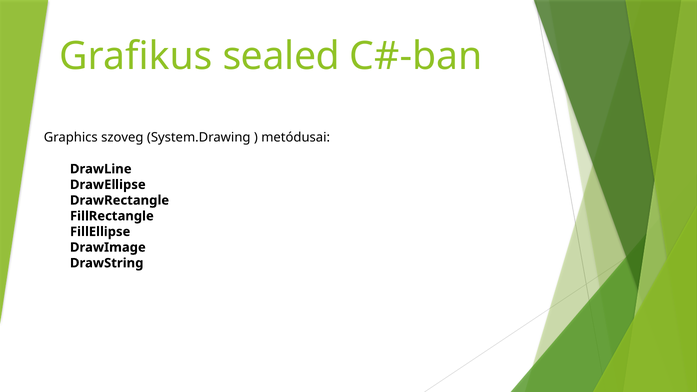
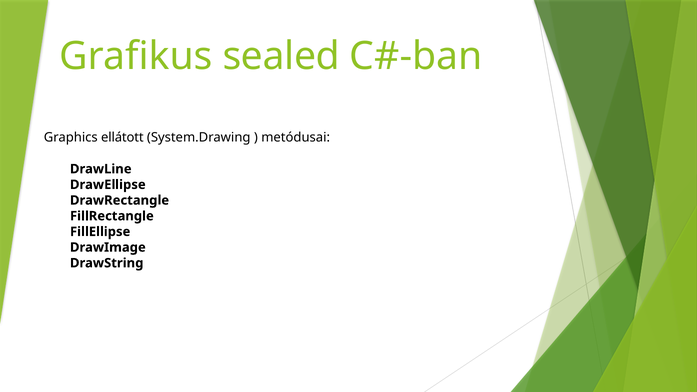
szoveg: szoveg -> ellátott
